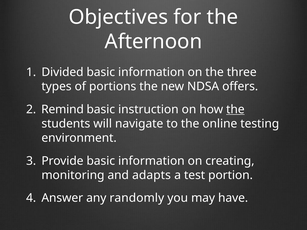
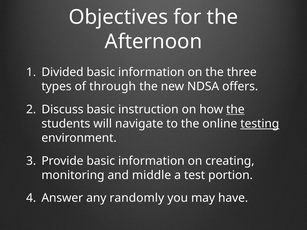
portions: portions -> through
Remind: Remind -> Discuss
testing underline: none -> present
adapts: adapts -> middle
